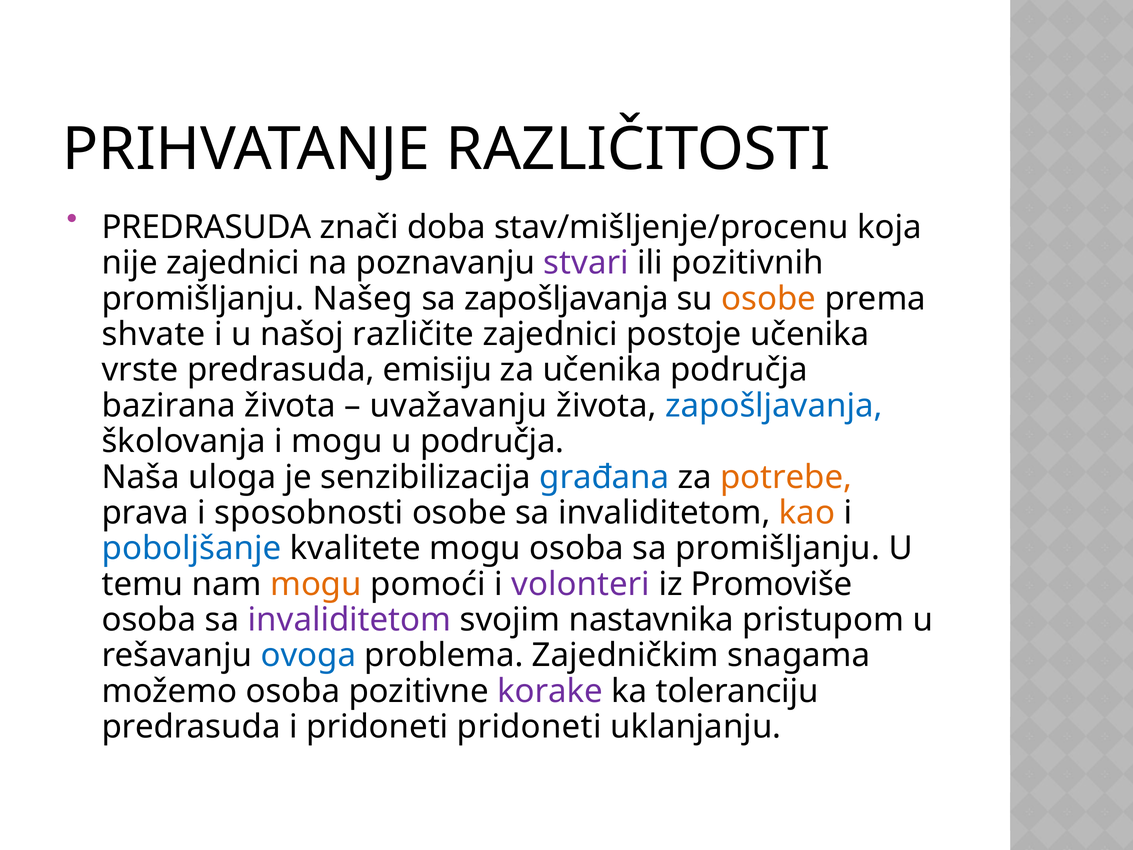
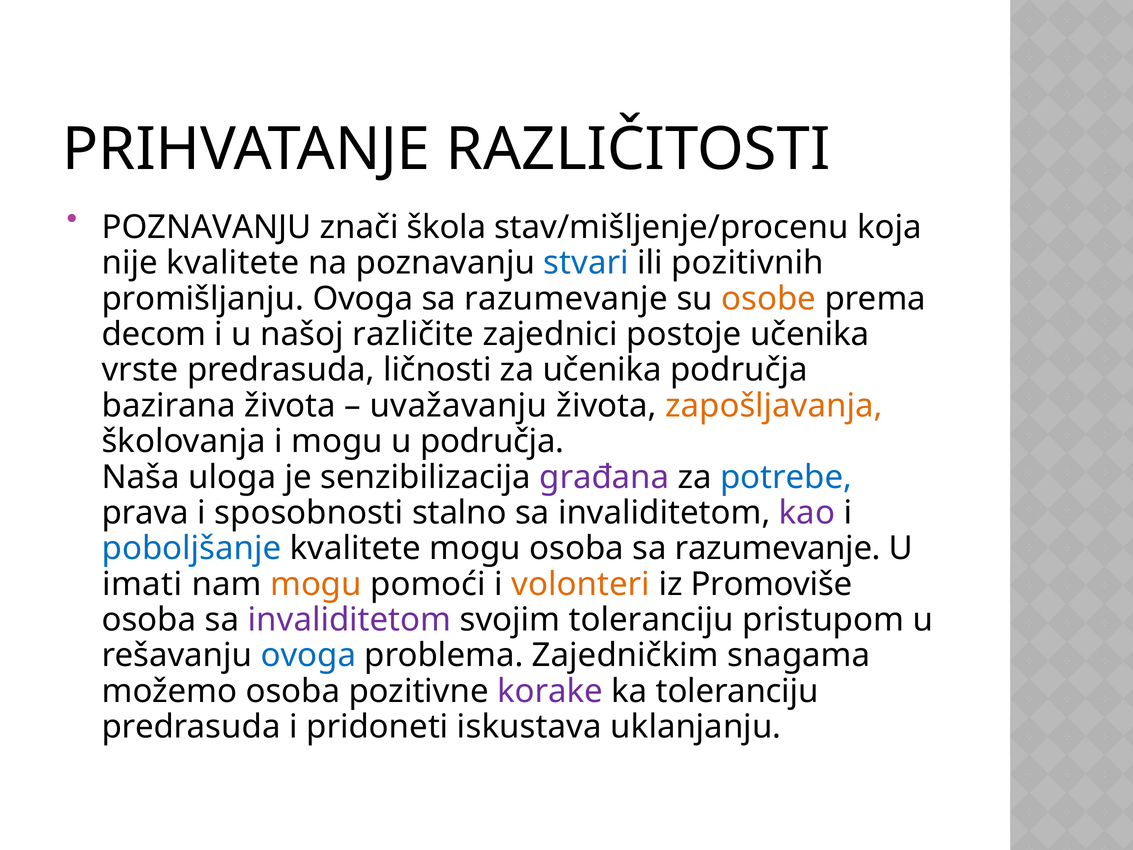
PREDRASUDA at (207, 227): PREDRASUDA -> POZNAVANJU
doba: doba -> škola
nije zajednici: zajednici -> kvalitete
stvari colour: purple -> blue
promišljanju Našeg: Našeg -> Ovoga
zapošljavanja at (566, 299): zapošljavanja -> razumevanje
shvate: shvate -> decom
emisiju: emisiju -> ličnosti
zapošljavanja at (774, 406) colour: blue -> orange
građana colour: blue -> purple
potrebe colour: orange -> blue
sposobnosti osobe: osobe -> stalno
kao colour: orange -> purple
osoba sa promišljanju: promišljanju -> razumevanje
temu: temu -> imati
volonteri colour: purple -> orange
svojim nastavnika: nastavnika -> toleranciju
pridoneti pridoneti: pridoneti -> iskustava
